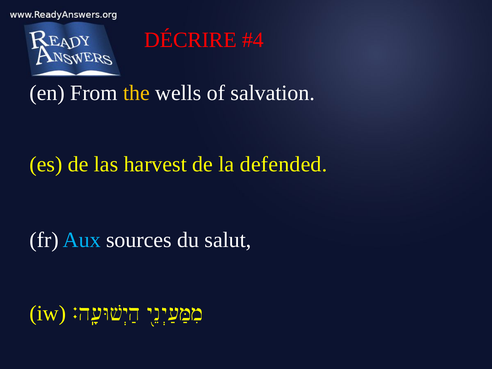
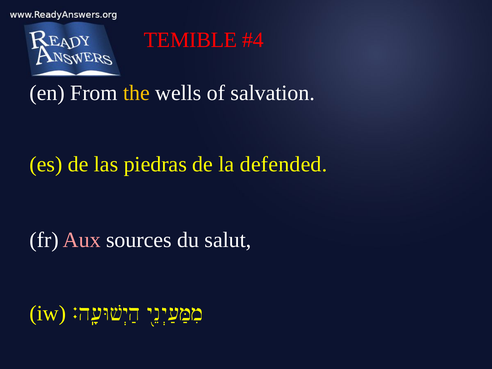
DÉCRIRE: DÉCRIRE -> TEMIBLE
harvest: harvest -> piedras
Aux colour: light blue -> pink
